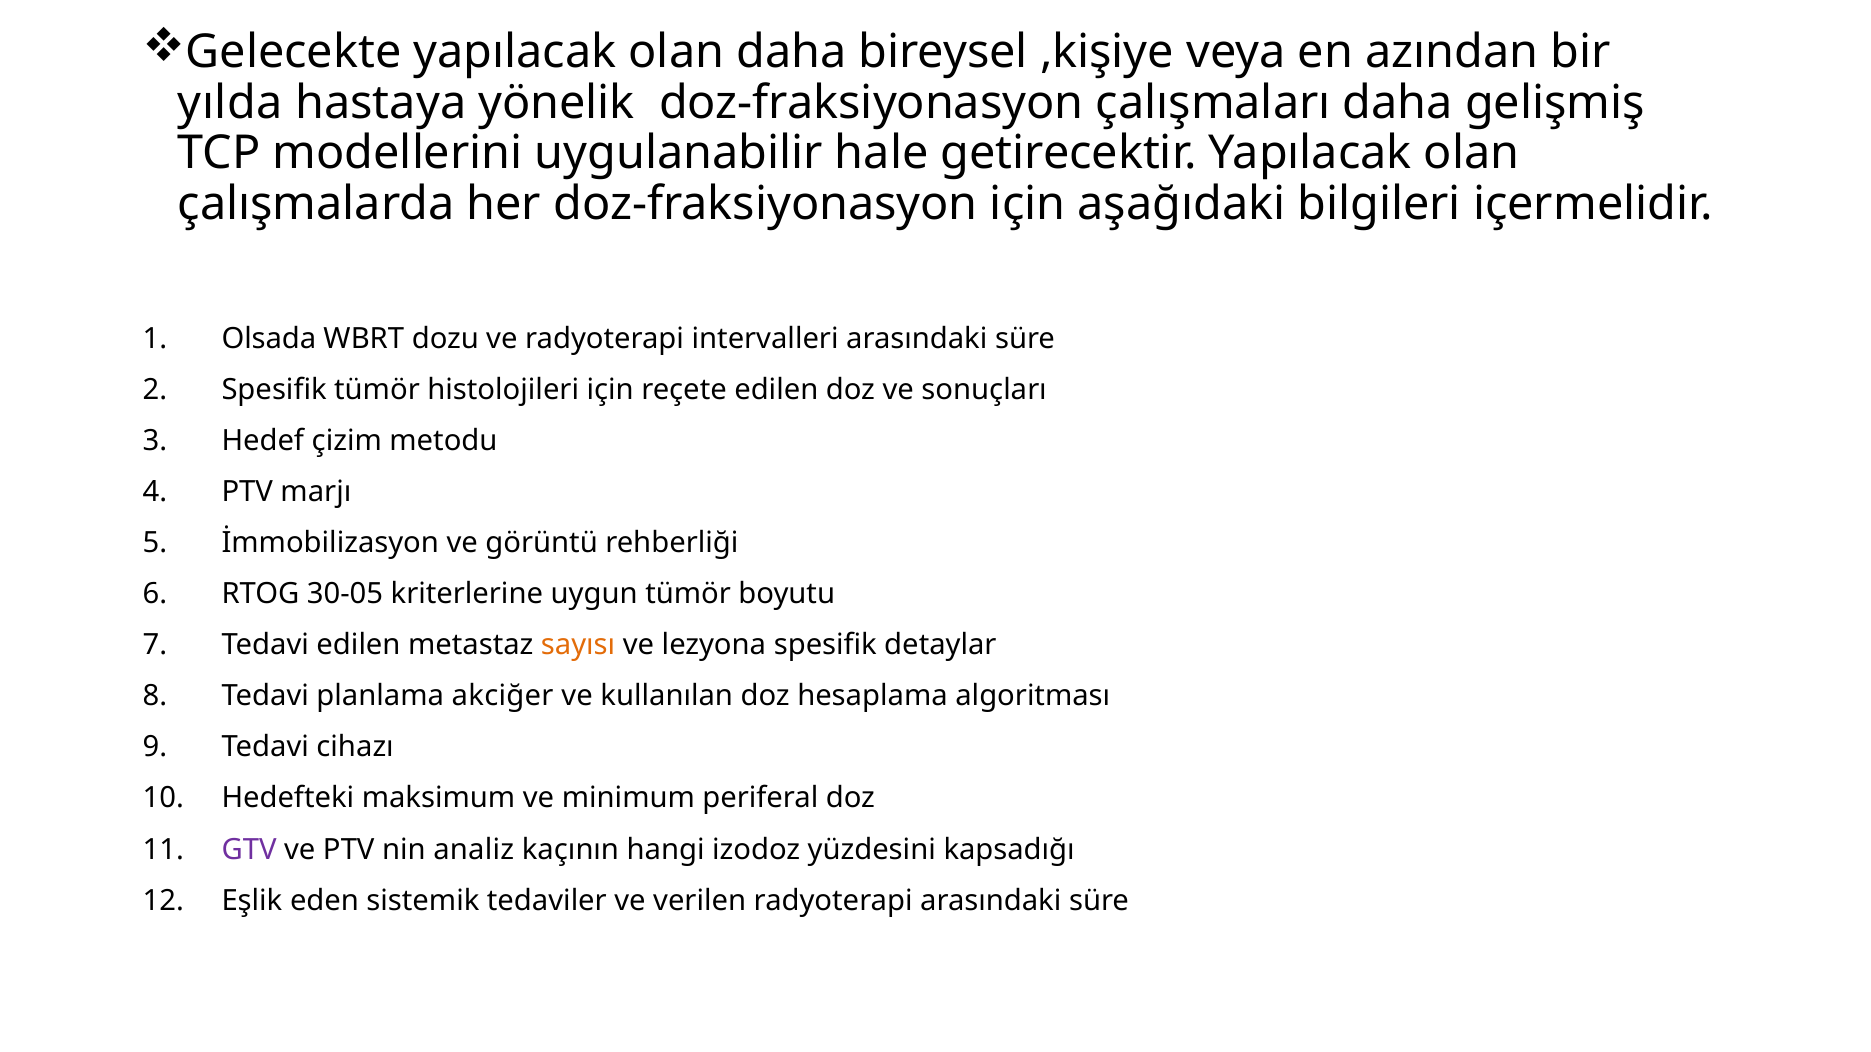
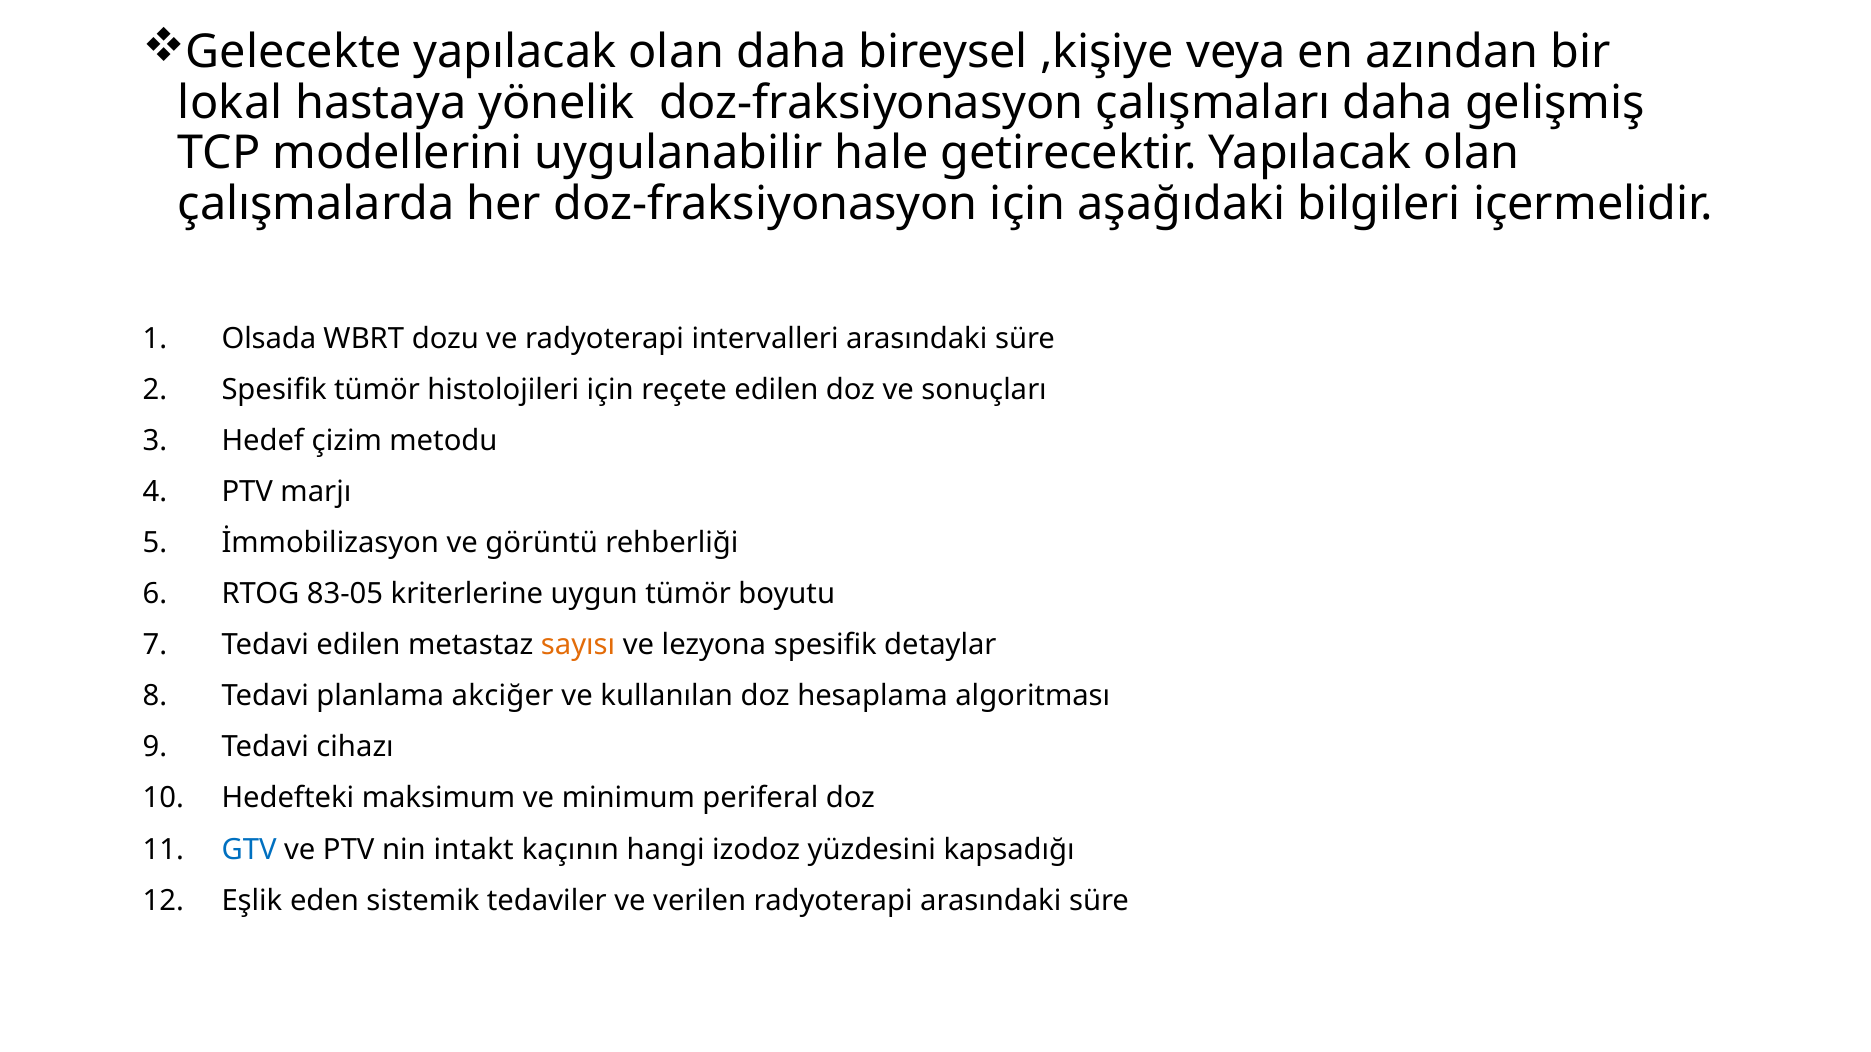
yılda: yılda -> lokal
30-05: 30-05 -> 83-05
GTV colour: purple -> blue
analiz: analiz -> intakt
